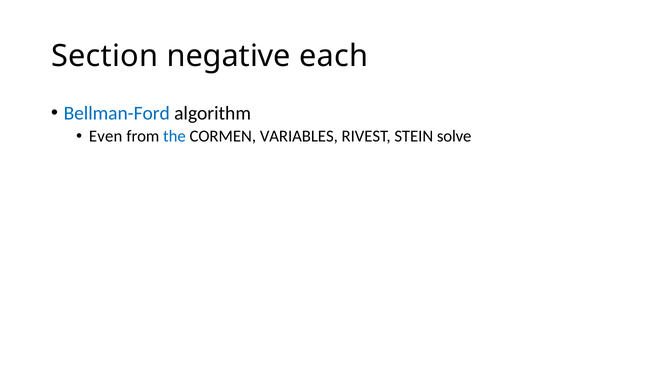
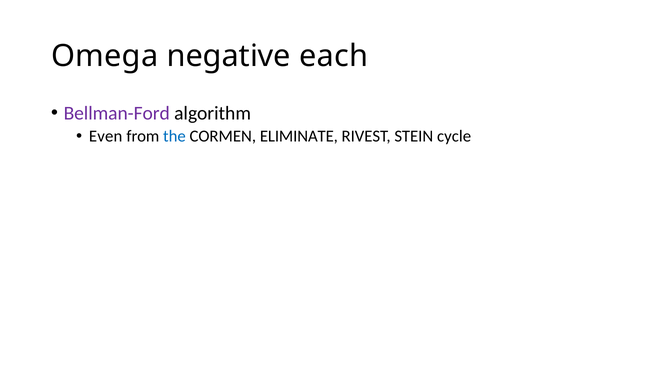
Section: Section -> Omega
Bellman-Ford colour: blue -> purple
VARIABLES: VARIABLES -> ELIMINATE
solve: solve -> cycle
